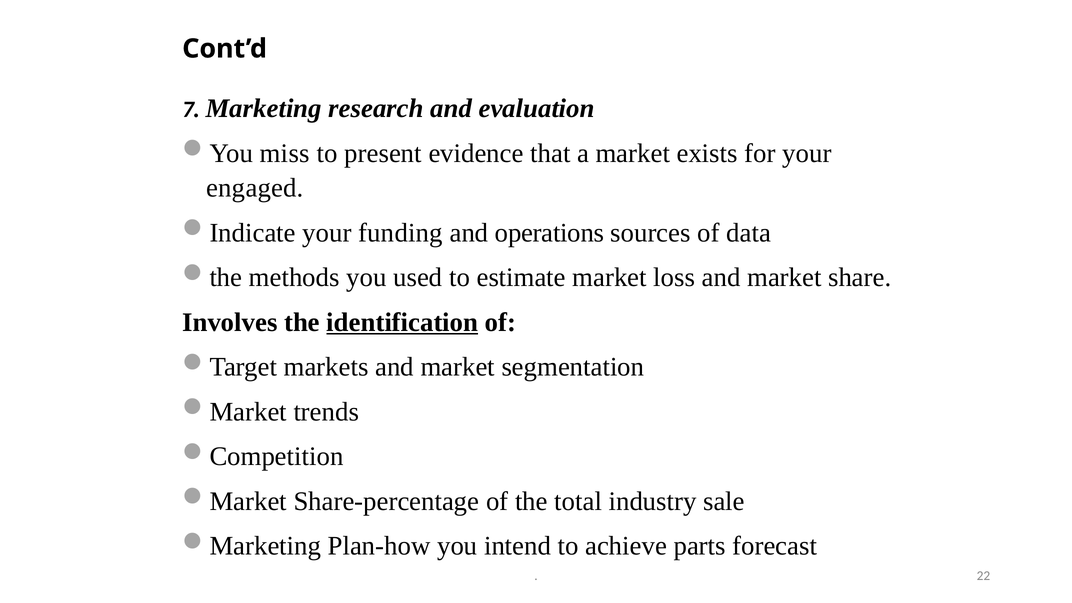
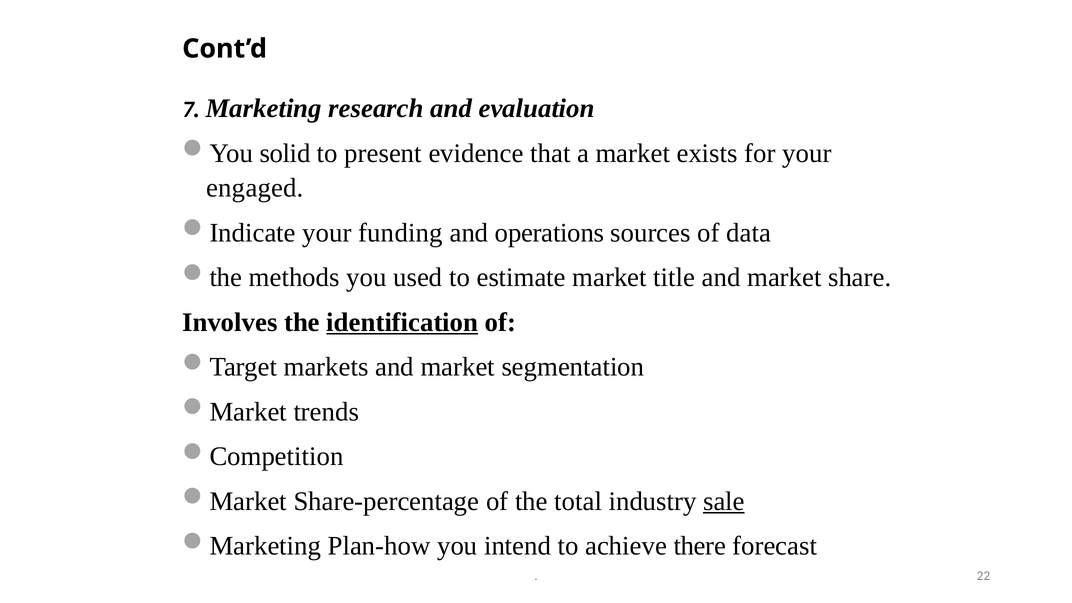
miss: miss -> solid
loss: loss -> title
sale underline: none -> present
parts: parts -> there
